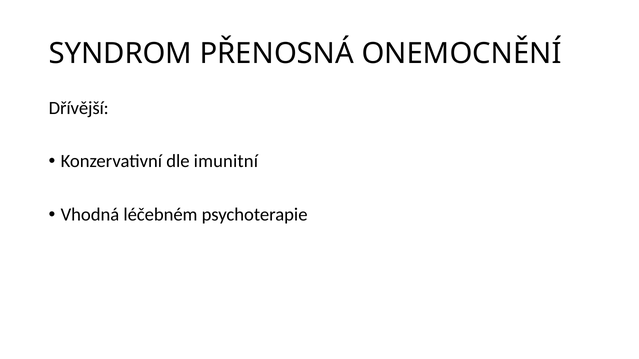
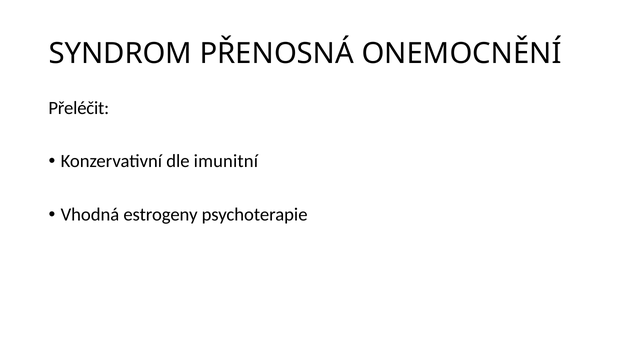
Dřívější: Dřívější -> Přeléčit
léčebném: léčebném -> estrogeny
